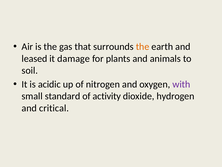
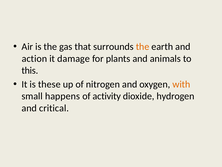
leased: leased -> action
soil: soil -> this
acidic: acidic -> these
with colour: purple -> orange
standard: standard -> happens
